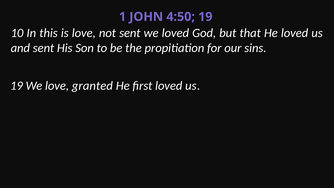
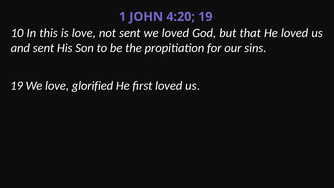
4:50: 4:50 -> 4:20
granted: granted -> glorified
